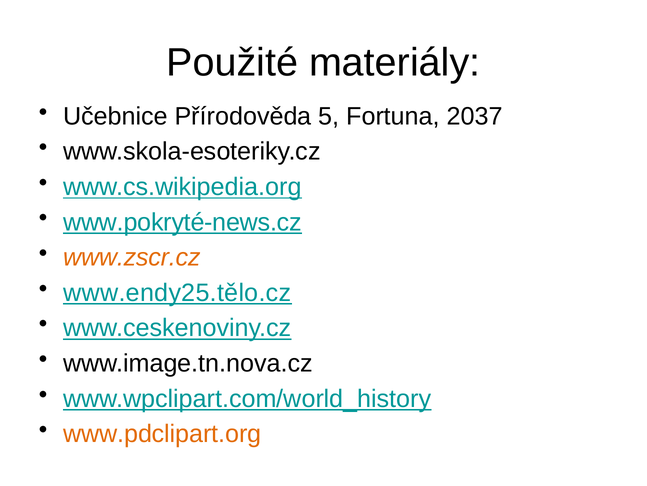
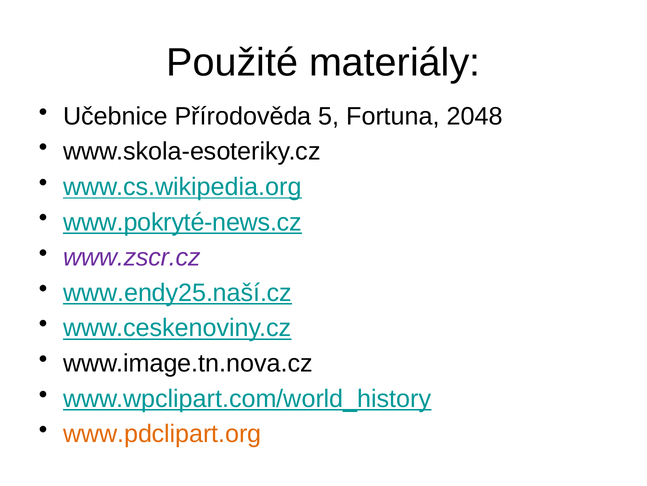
2037: 2037 -> 2048
www.zscr.cz colour: orange -> purple
www.endy25.tělo.cz: www.endy25.tělo.cz -> www.endy25.naší.cz
